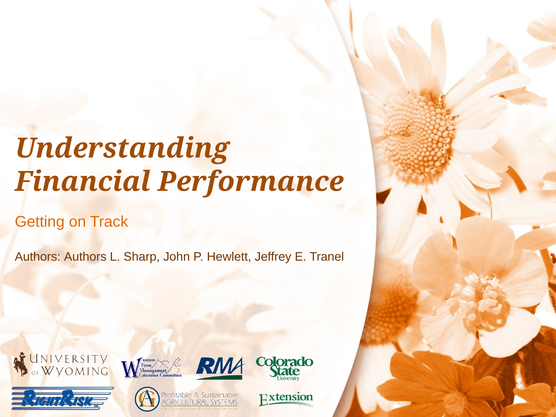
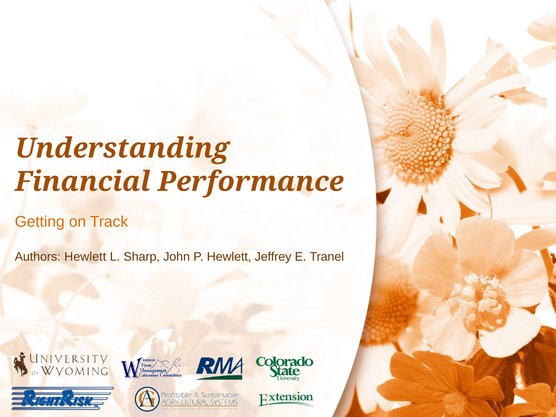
Authors Authors: Authors -> Hewlett
